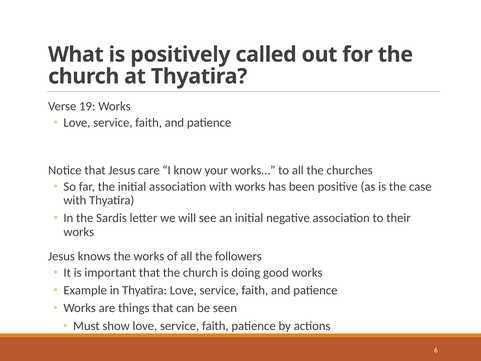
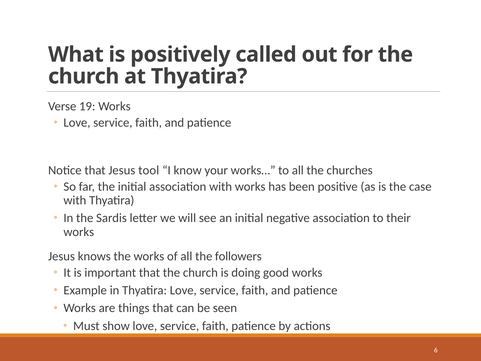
care: care -> tool
